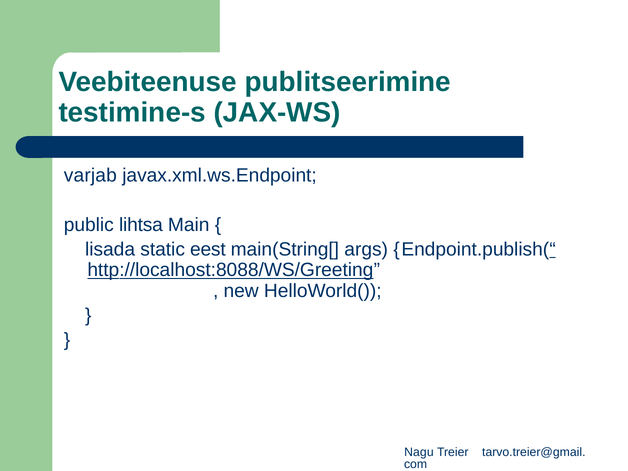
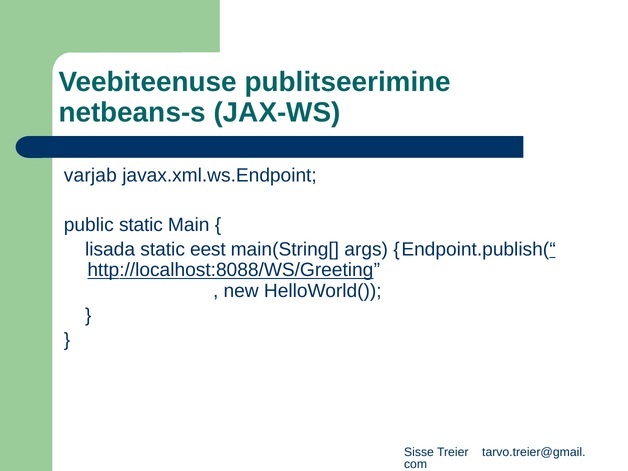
testimine-s: testimine-s -> netbeans-s
public lihtsa: lihtsa -> static
Nagu: Nagu -> Sisse
